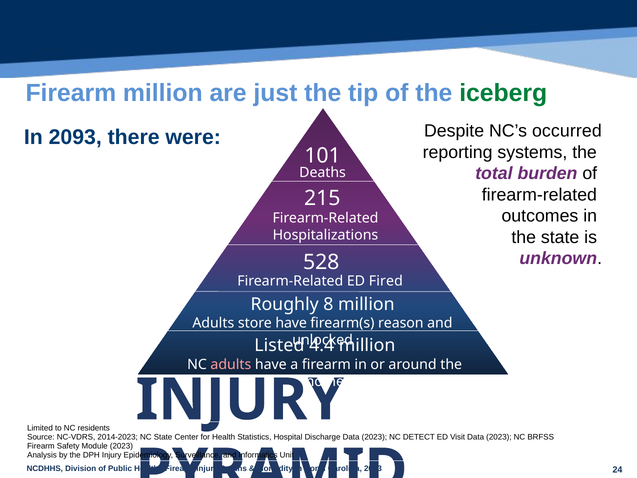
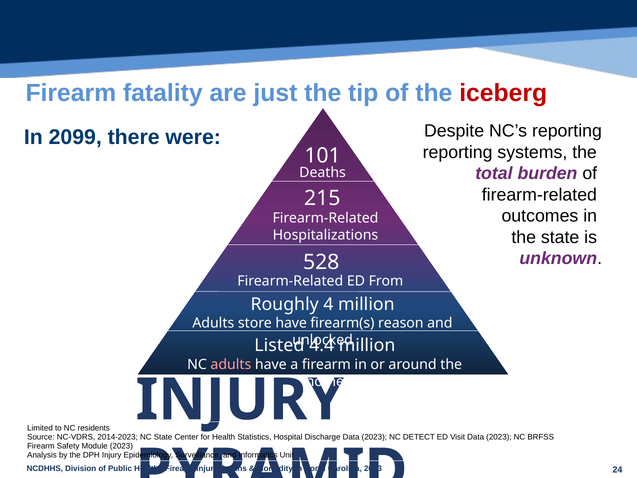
Firearm million: million -> fatality
iceberg colour: green -> red
occurred at (567, 131): occurred -> reporting
2093: 2093 -> 2099
Fired: Fired -> From
8: 8 -> 4
